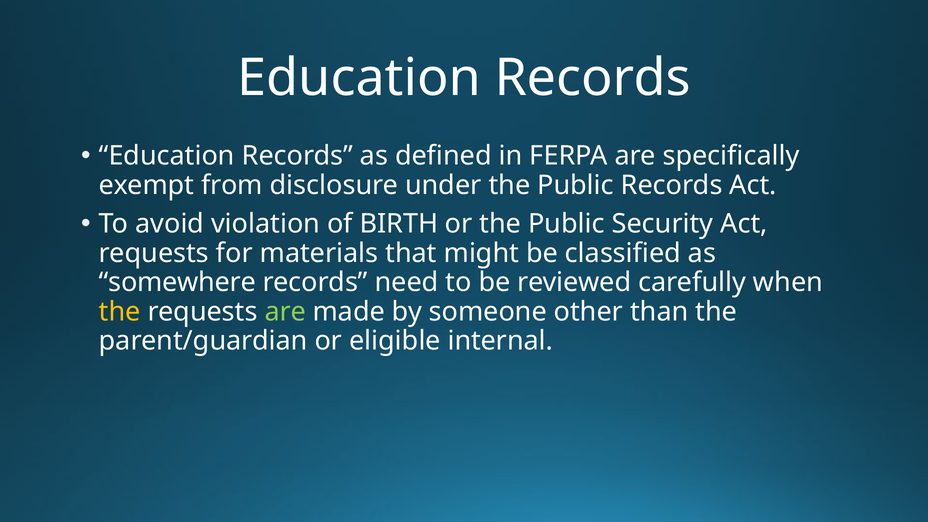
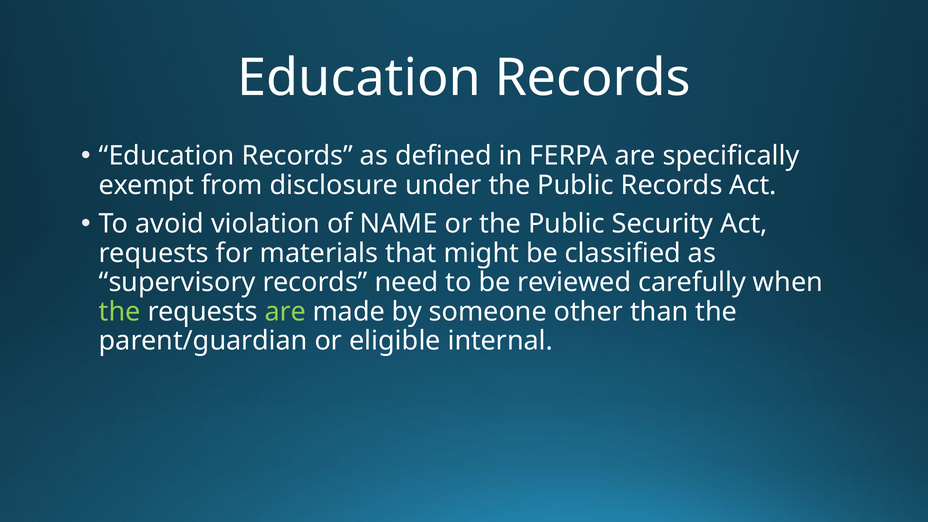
BIRTH: BIRTH -> NAME
somewhere: somewhere -> supervisory
the at (120, 312) colour: yellow -> light green
